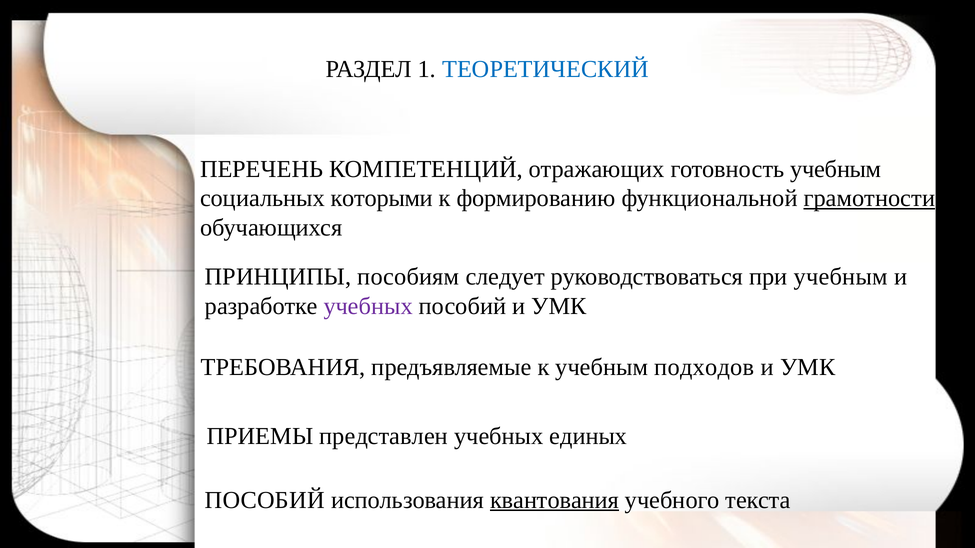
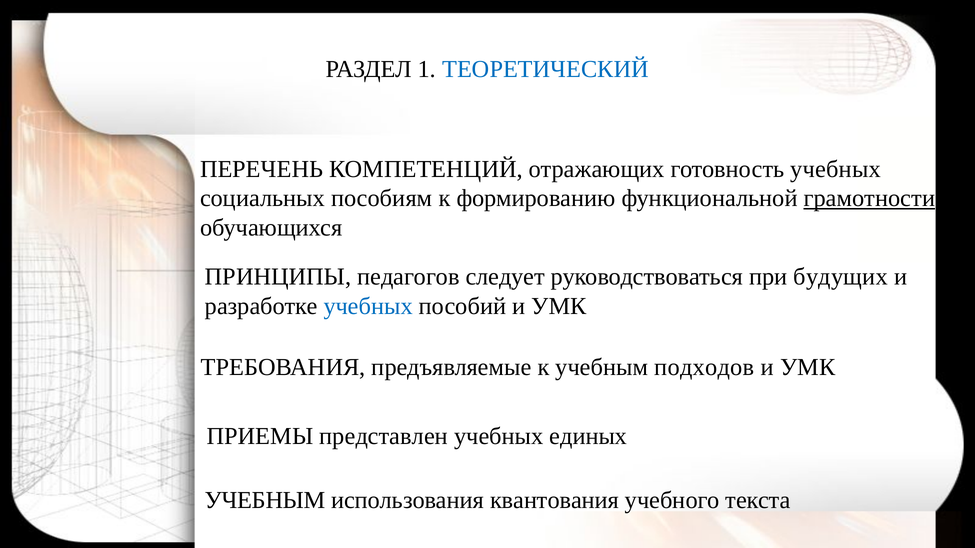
готовность учебным: учебным -> учебных
которыми: которыми -> пособиям
пособиям: пособиям -> педагогов
при учебным: учебным -> будущих
учебных at (368, 306) colour: purple -> blue
ПОСОБИЙ at (265, 500): ПОСОБИЙ -> УЧЕБНЫМ
квантования underline: present -> none
